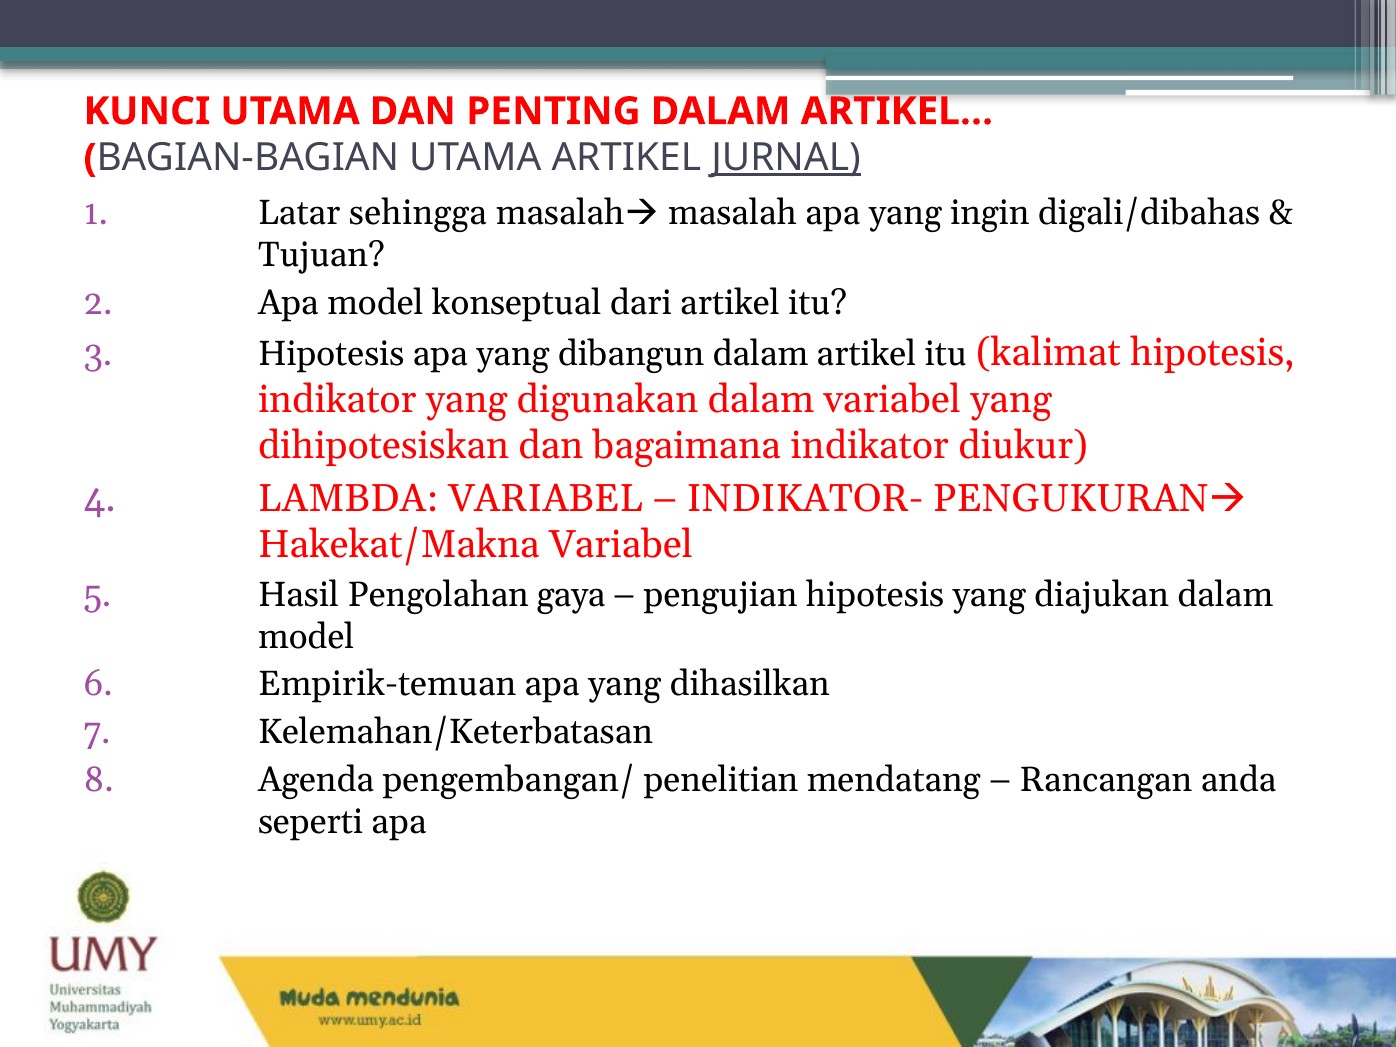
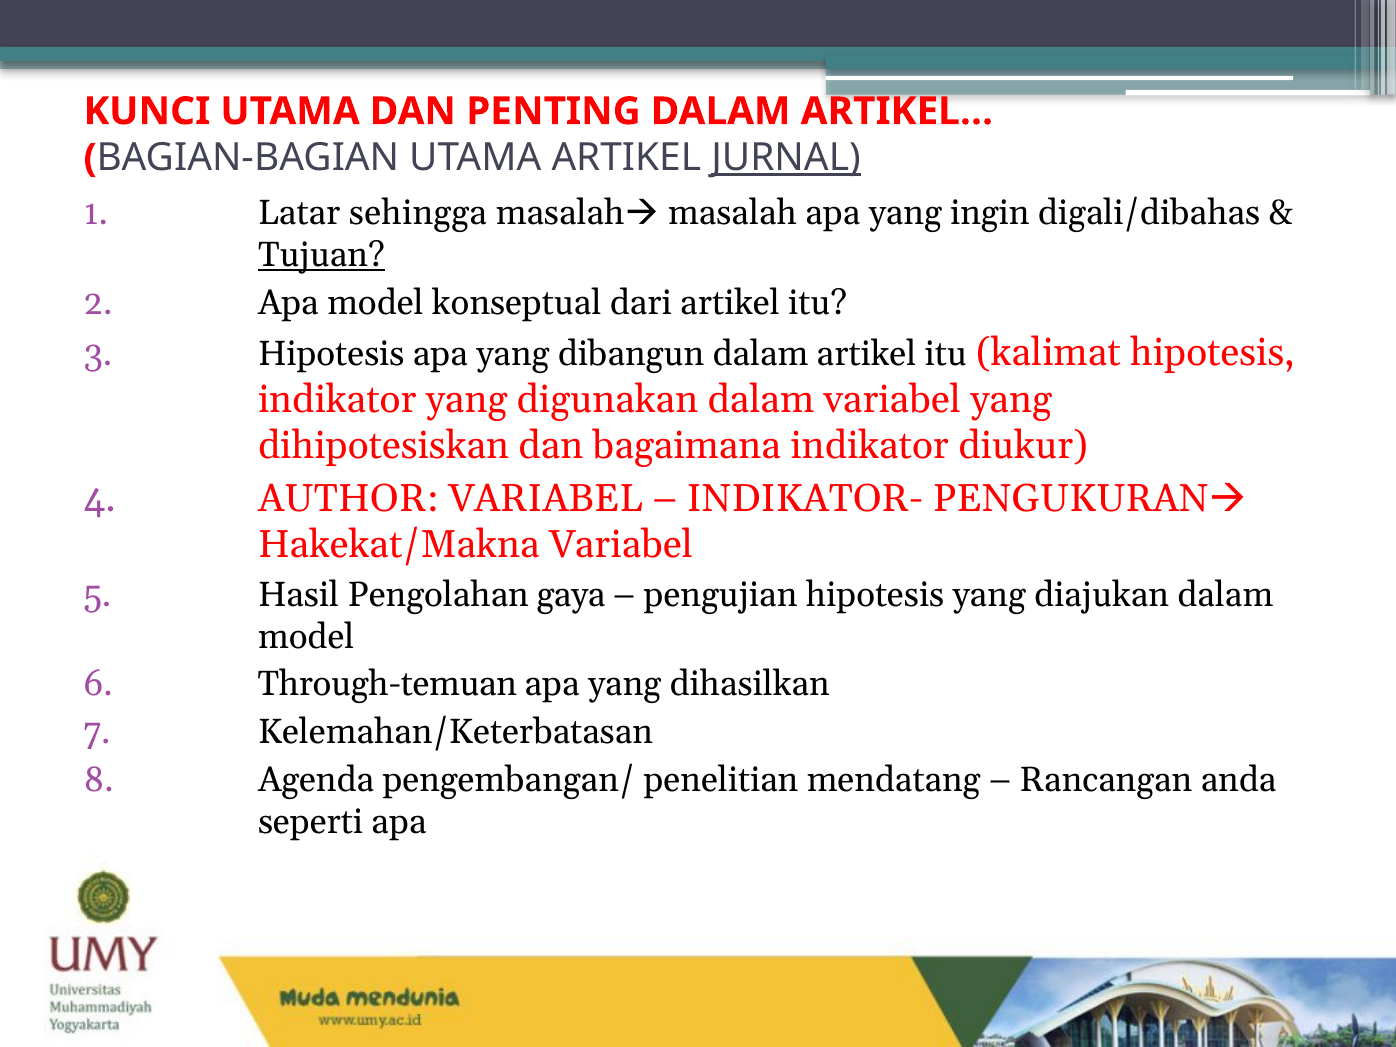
Tujuan underline: none -> present
LAMBDA: LAMBDA -> AUTHOR
Empirik-temuan: Empirik-temuan -> Through-temuan
